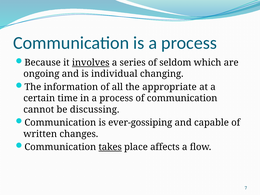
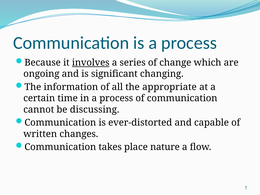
seldom: seldom -> change
individual: individual -> significant
ever-gossiping: ever-gossiping -> ever-distorted
takes underline: present -> none
affects: affects -> nature
